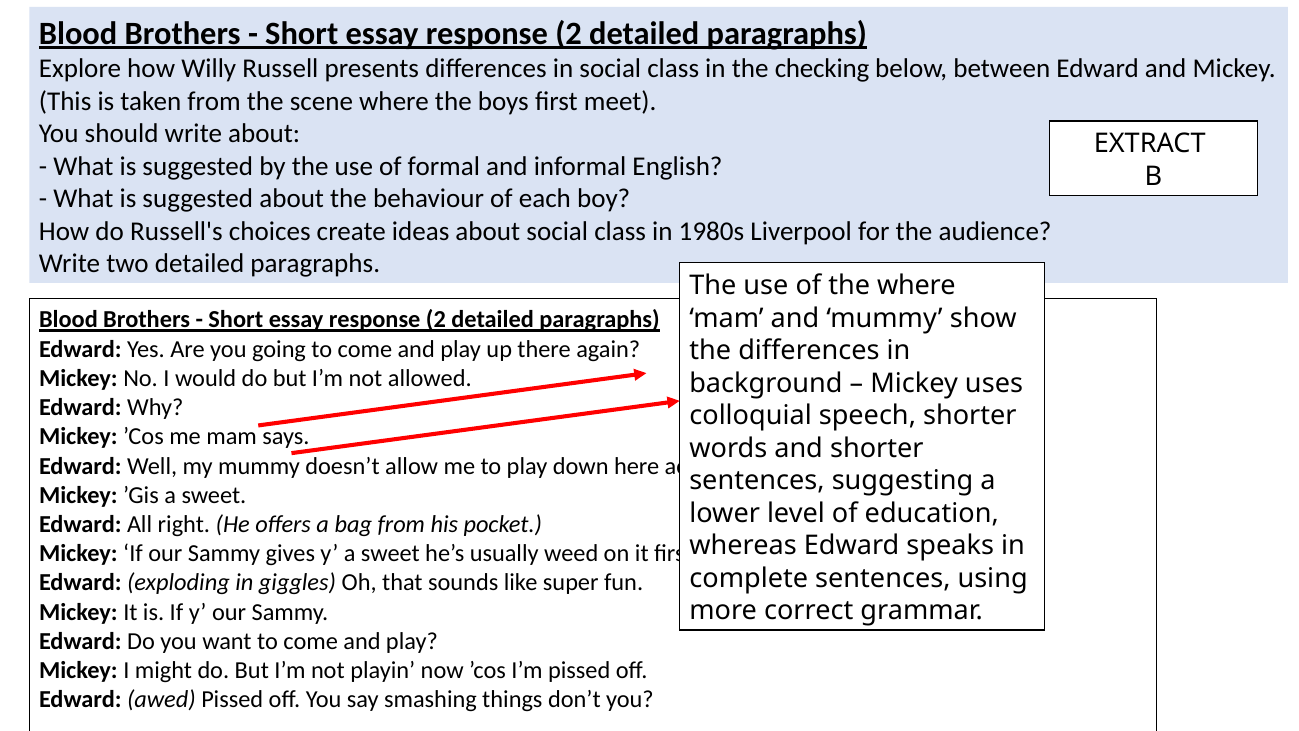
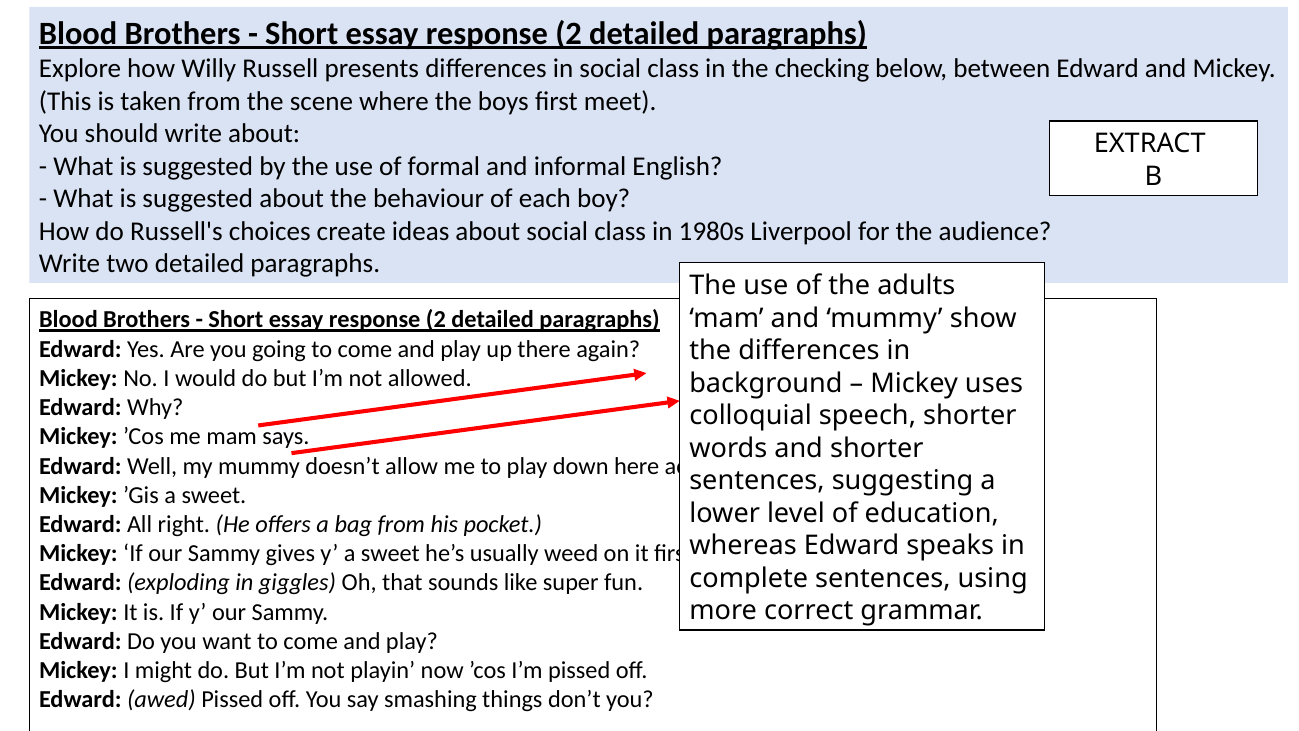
the where: where -> adults
